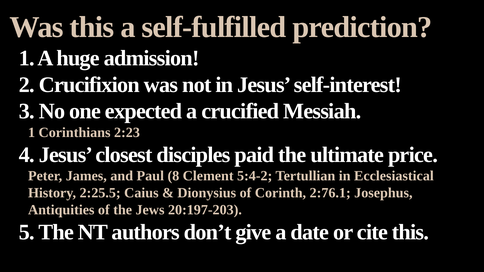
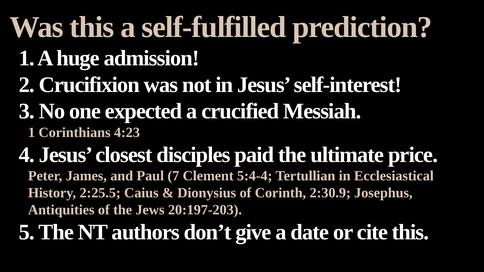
2:23: 2:23 -> 4:23
8: 8 -> 7
5:4-2: 5:4-2 -> 5:4-4
2:76.1: 2:76.1 -> 2:30.9
